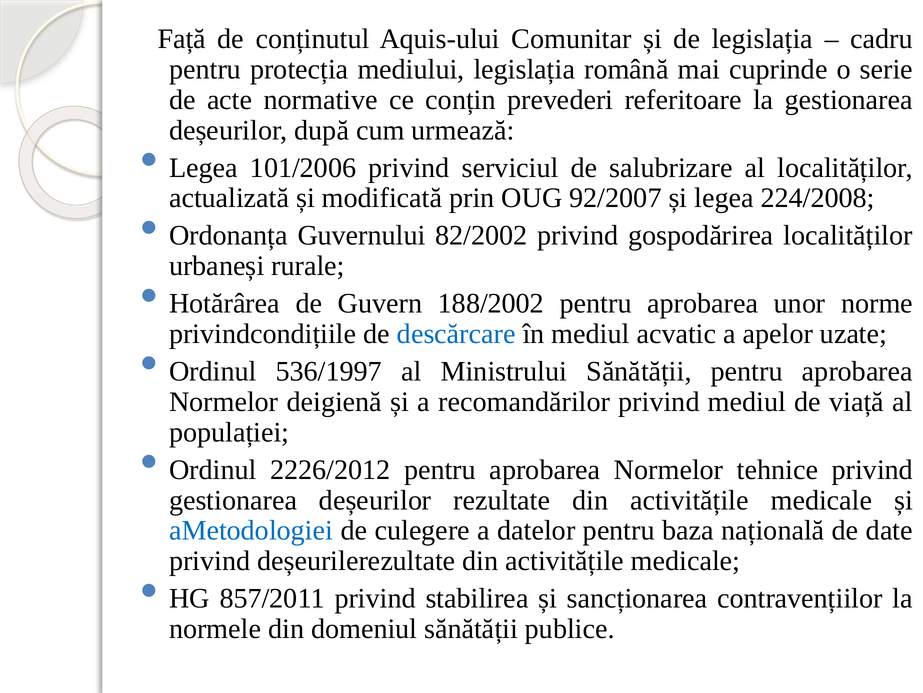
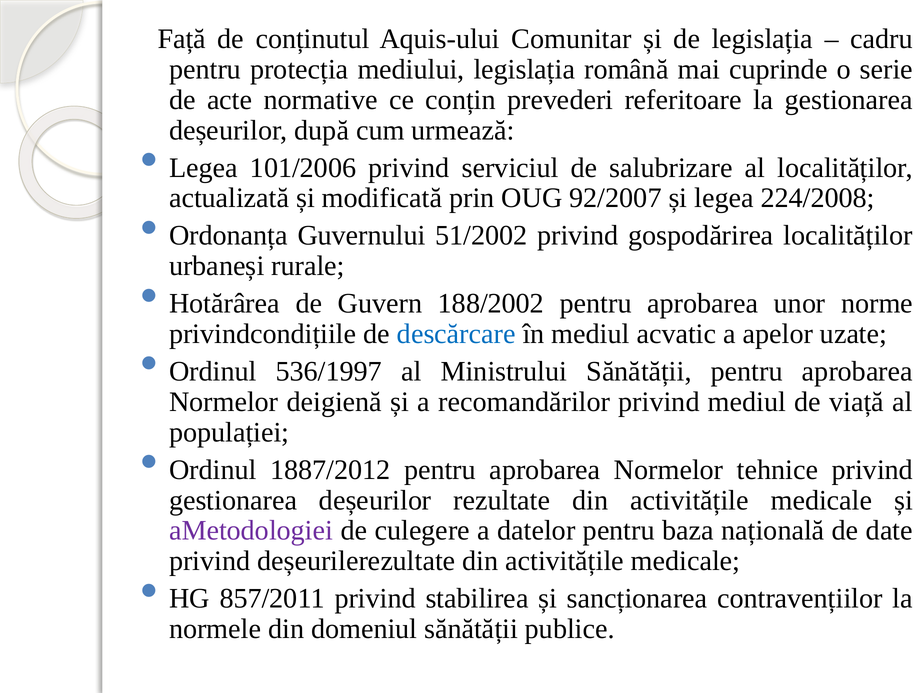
82/2002: 82/2002 -> 51/2002
2226/2012: 2226/2012 -> 1887/2012
aMetodologiei colour: blue -> purple
